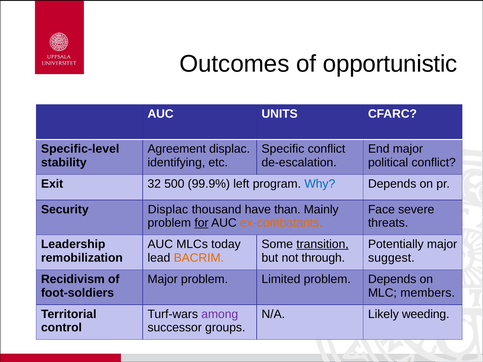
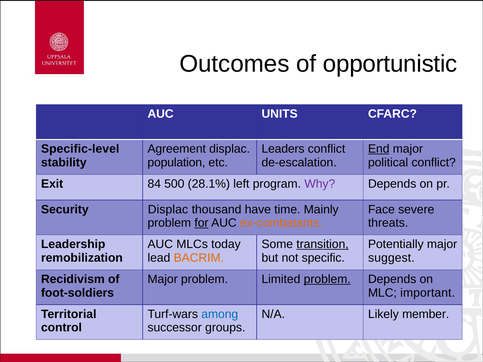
Specific: Specific -> Leaders
End underline: none -> present
identifying: identifying -> population
32: 32 -> 84
99.9%: 99.9% -> 28.1%
Why colour: blue -> purple
than: than -> time
through: through -> specific
problem at (327, 279) underline: none -> present
members: members -> important
among colour: purple -> blue
weeding: weeding -> member
